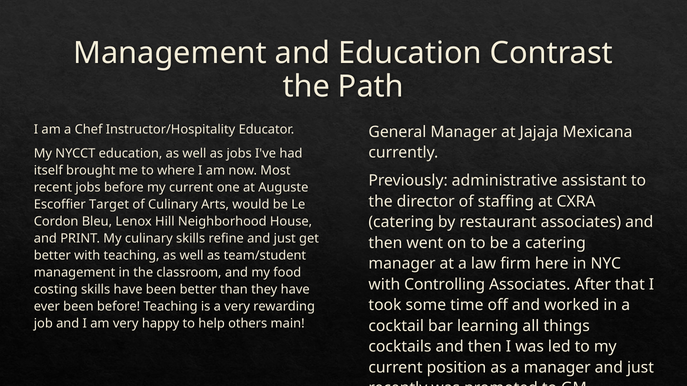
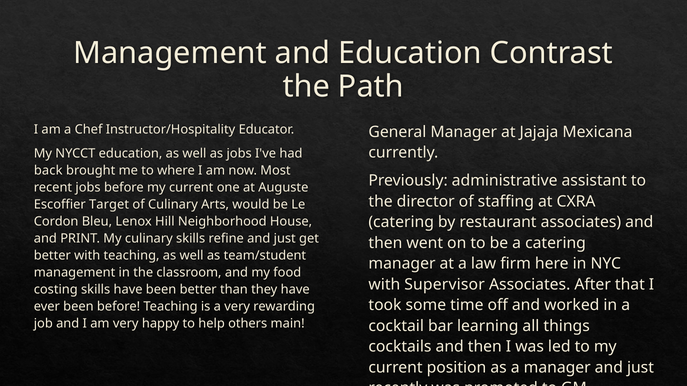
itself: itself -> back
Controlling: Controlling -> Supervisor
